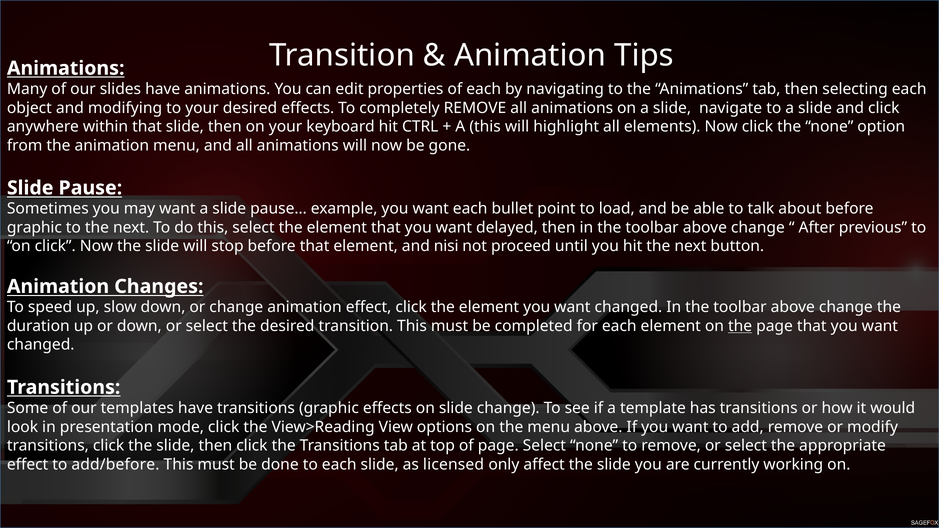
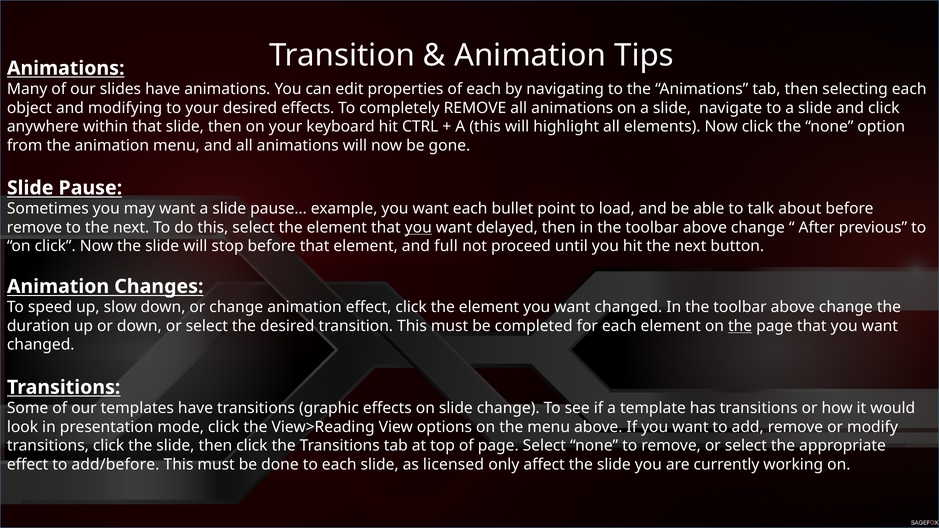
graphic at (34, 228): graphic -> remove
you at (418, 228) underline: none -> present
nisi: nisi -> full
